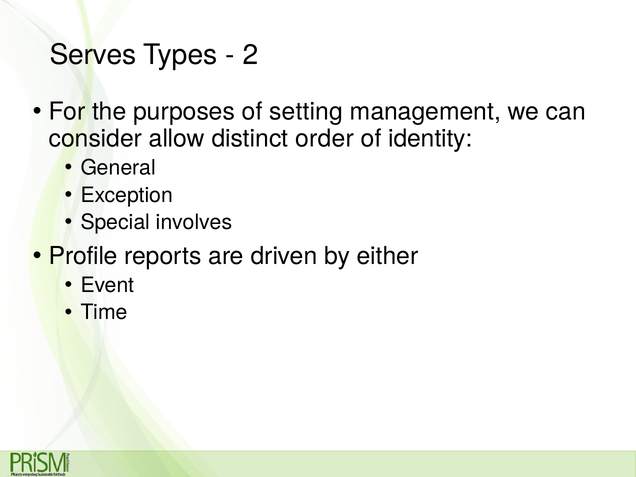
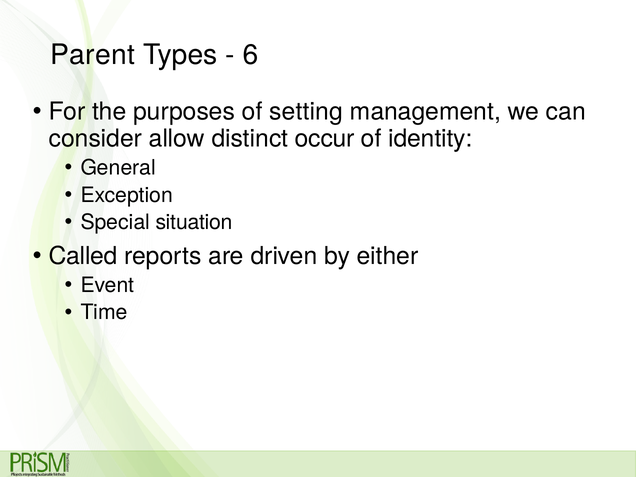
Serves: Serves -> Parent
2: 2 -> 6
order: order -> occur
involves: involves -> situation
Profile: Profile -> Called
